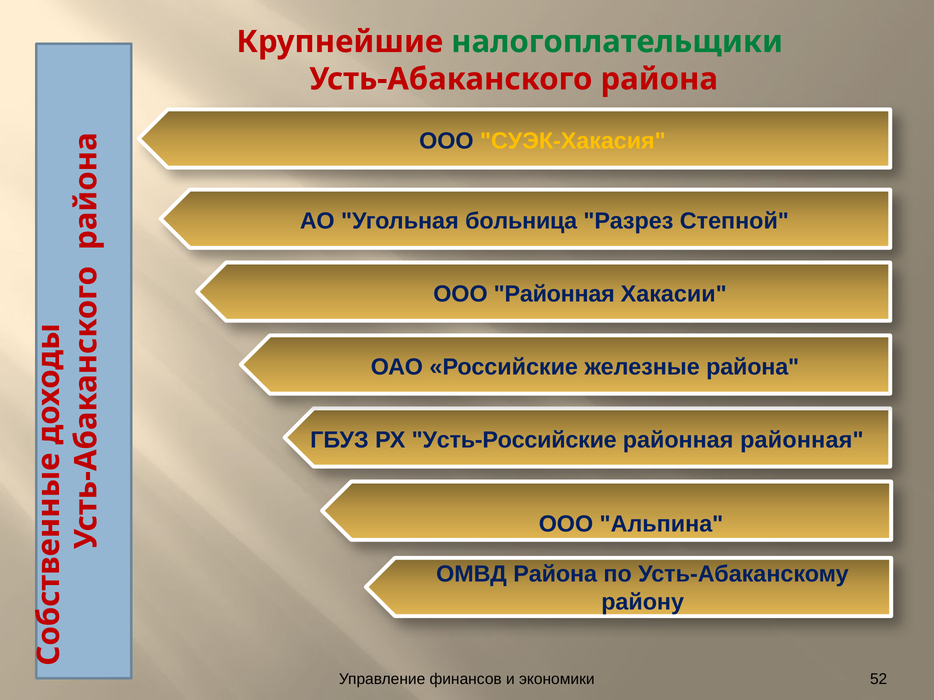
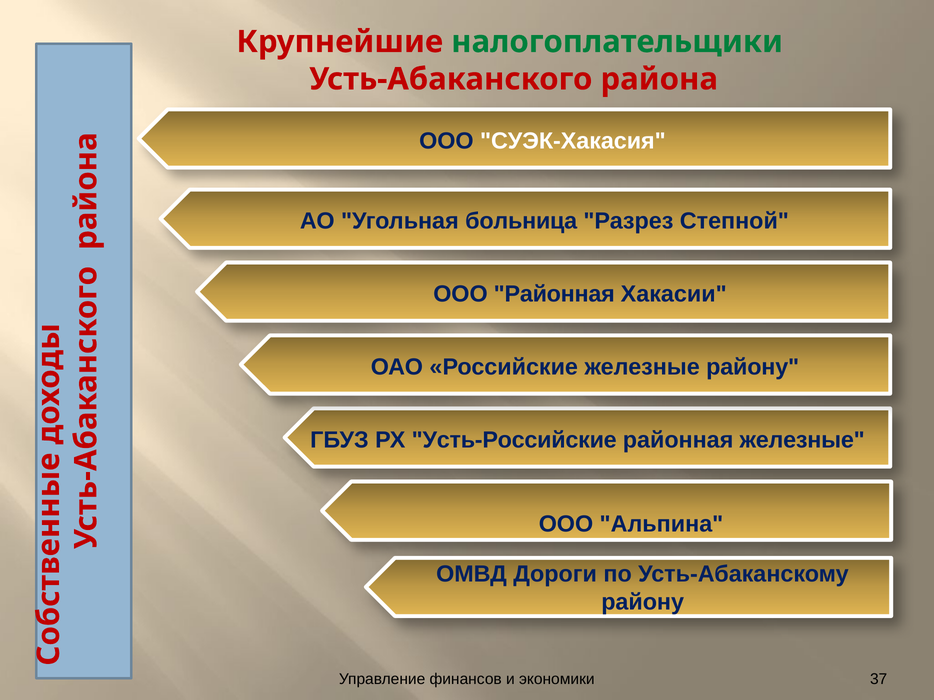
СУЭК-Хакасия colour: yellow -> white
железные района: района -> району
районная районная: районная -> железные
ОМВД Района: Района -> Дороги
52: 52 -> 37
